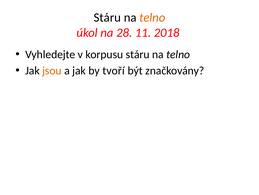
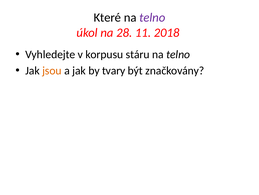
Stáru at (107, 18): Stáru -> Které
telno at (152, 18) colour: orange -> purple
tvoří: tvoří -> tvary
